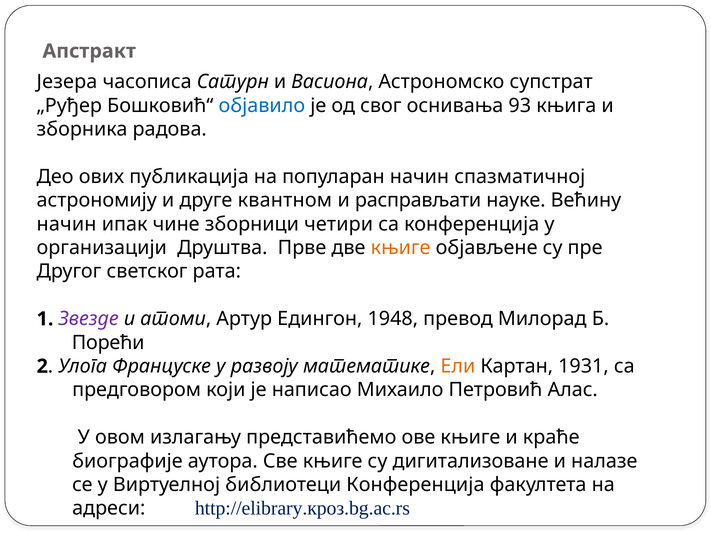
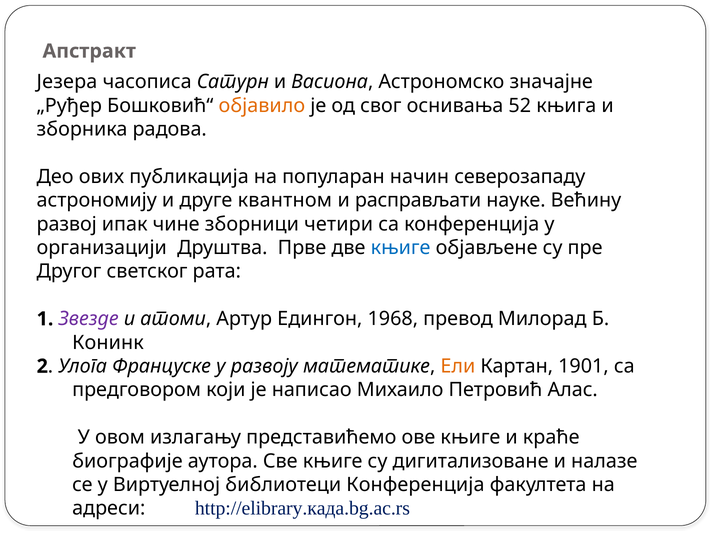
супстрат: супстрат -> значајне
објавило colour: blue -> orange
93: 93 -> 52
спазматичној: спазматичној -> северозападу
начин at (67, 224): начин -> развој
књиге at (401, 248) colour: orange -> blue
1948: 1948 -> 1968
Порећи: Порећи -> Конинк
1931: 1931 -> 1901
http://elibrary.кроз.bg.ac.rs: http://elibrary.кроз.bg.ac.rs -> http://elibrary.када.bg.ac.rs
